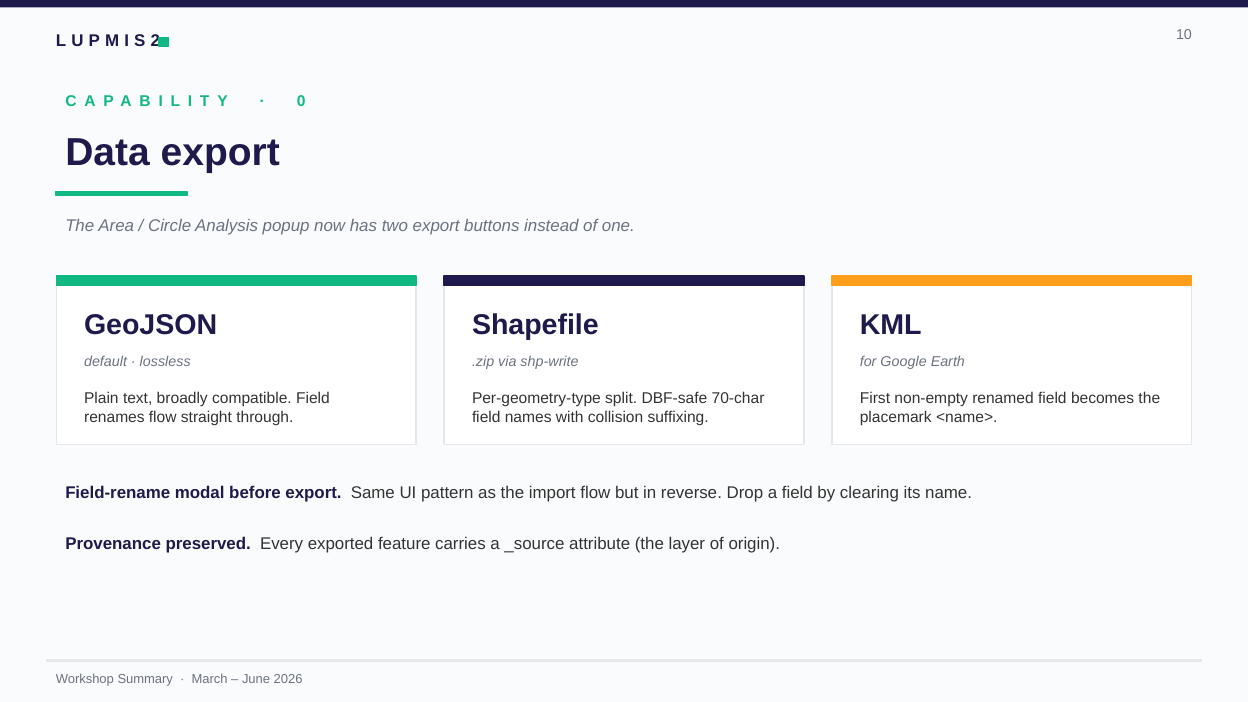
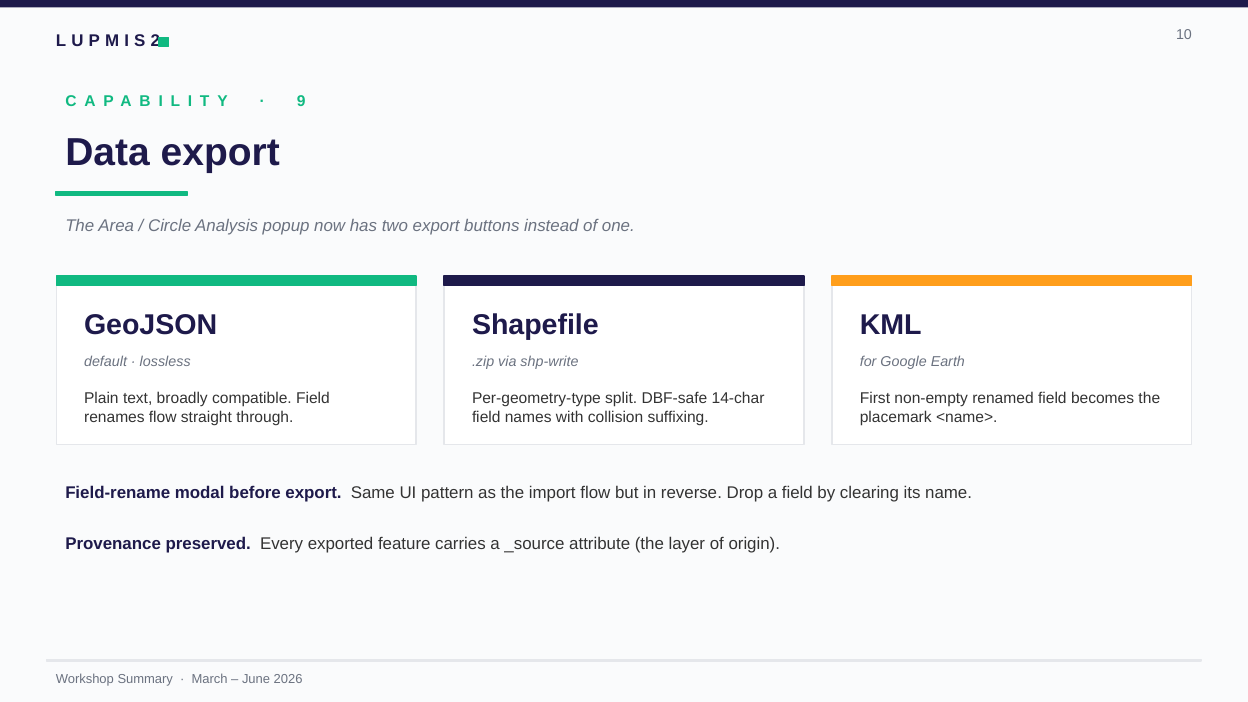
0: 0 -> 9
70-char: 70-char -> 14-char
